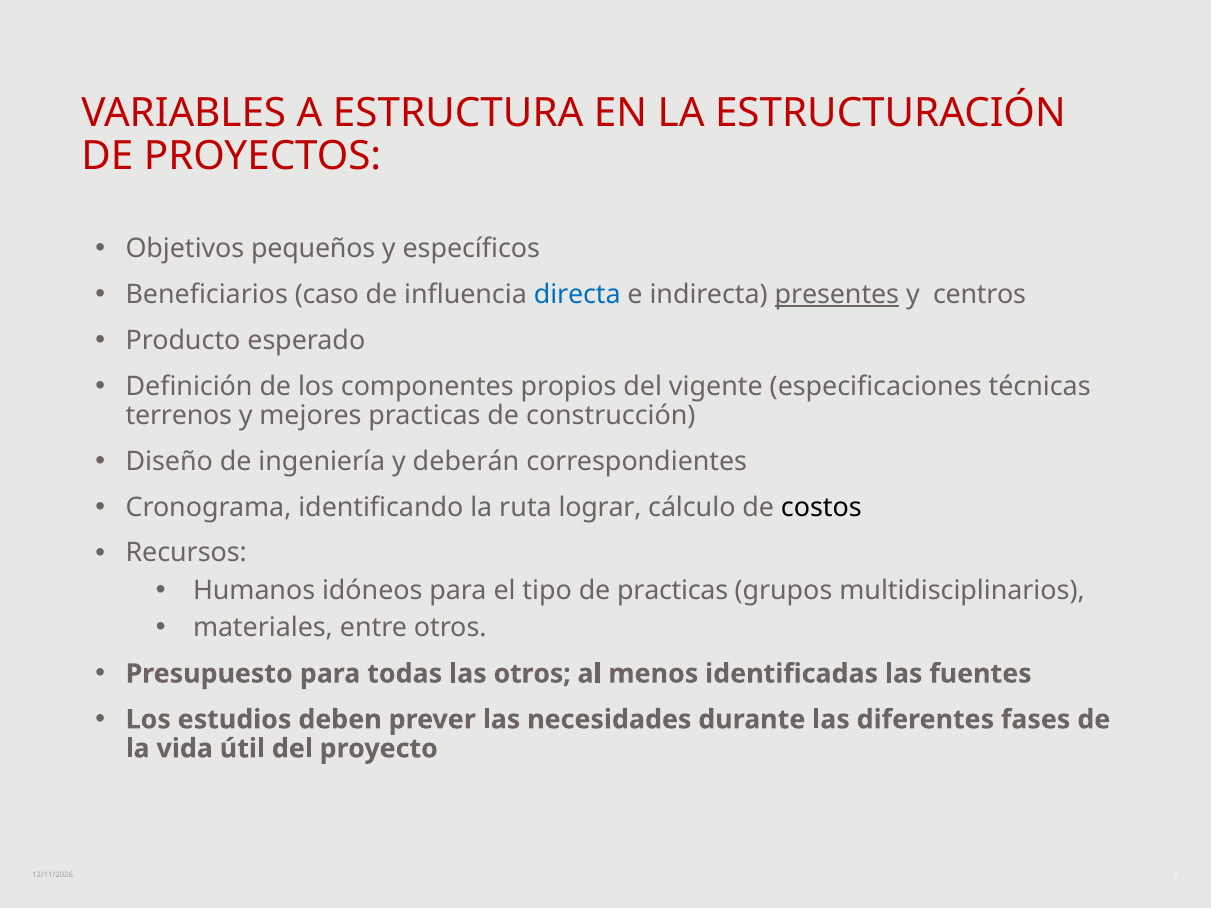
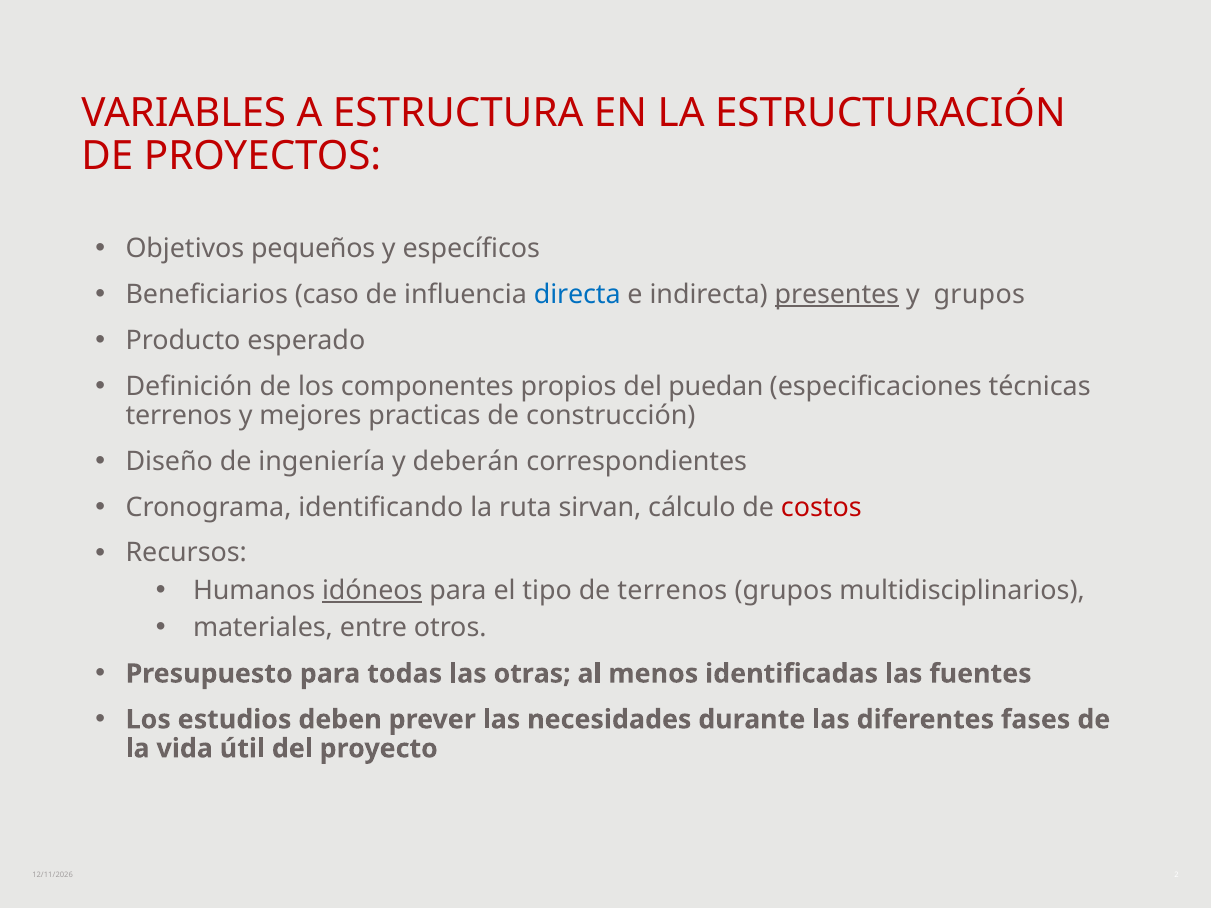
y centros: centros -> grupos
vigente: vigente -> puedan
lograr: lograr -> sirvan
costos colour: black -> red
idóneos underline: none -> present
de practicas: practicas -> terrenos
las otros: otros -> otras
